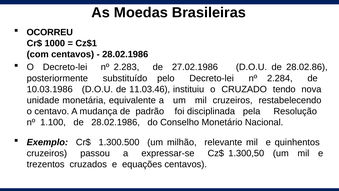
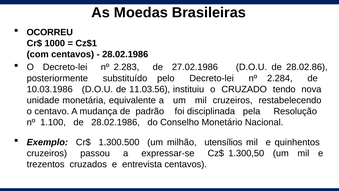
11.03.46: 11.03.46 -> 11.03.56
relevante: relevante -> utensílios
equações: equações -> entrevista
